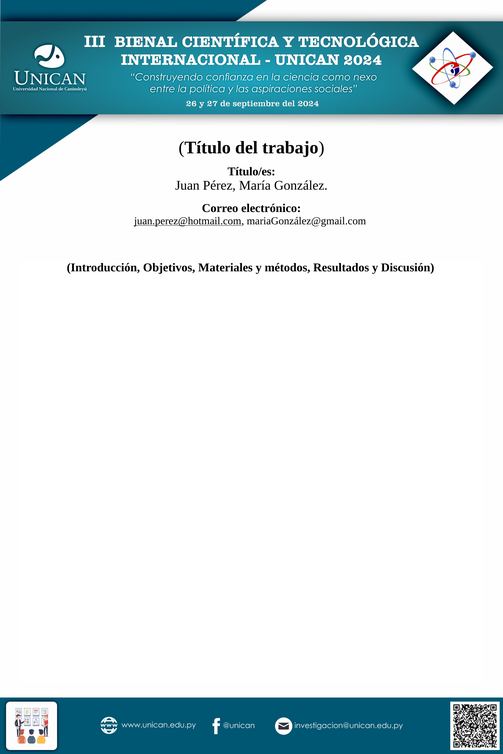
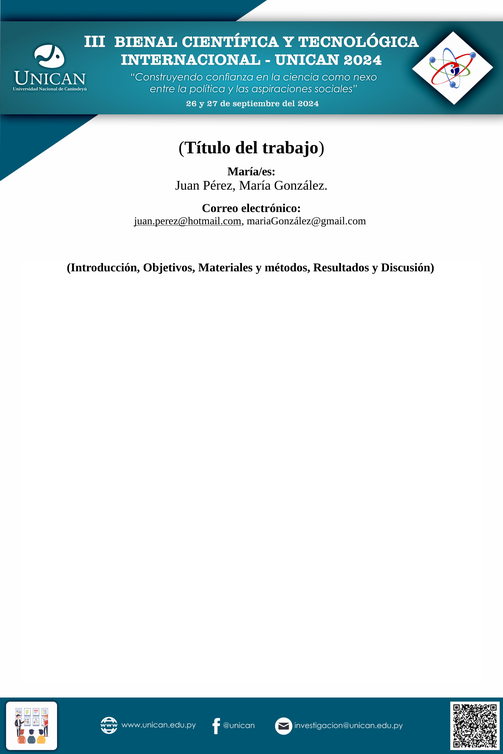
Título/es: Título/es -> María/es
